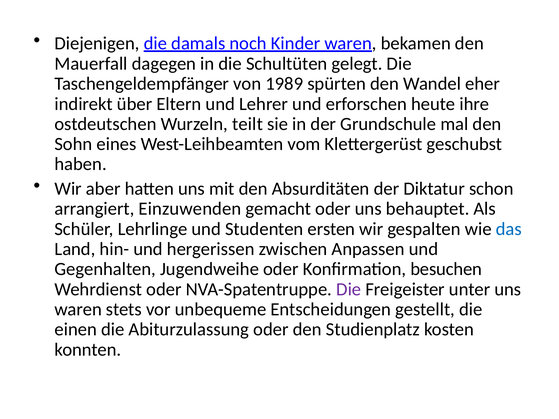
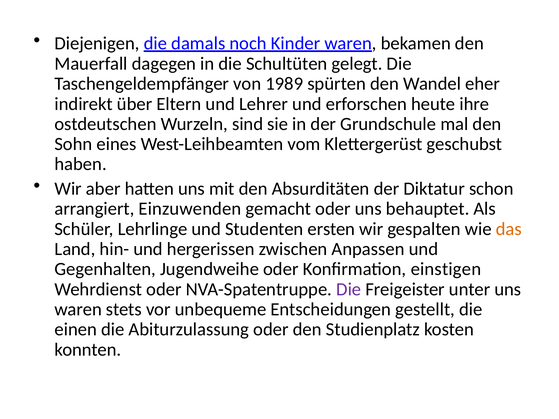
teilt: teilt -> sind
das colour: blue -> orange
besuchen: besuchen -> einstigen
